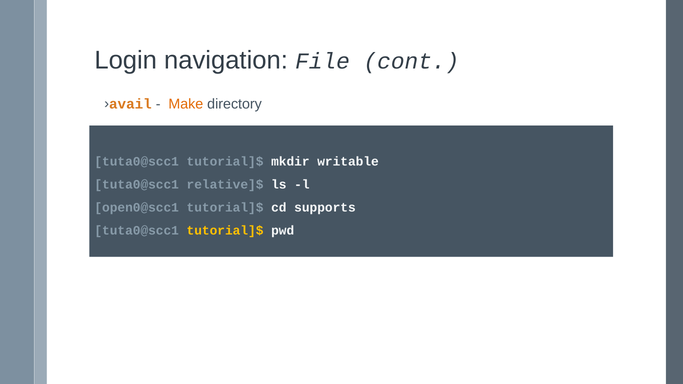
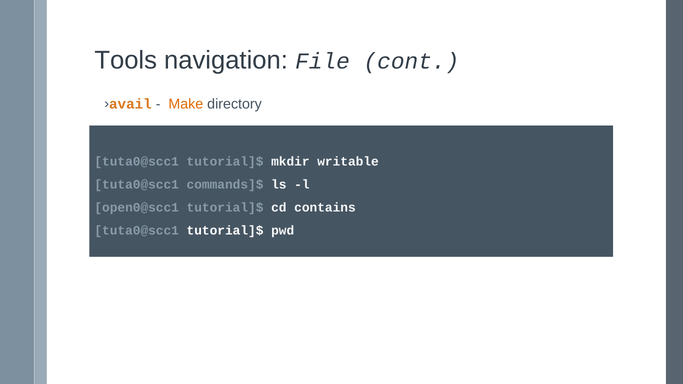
Login: Login -> Tools
relative]$: relative]$ -> commands]$
supports: supports -> contains
tutorial]$ at (225, 231) colour: yellow -> white
